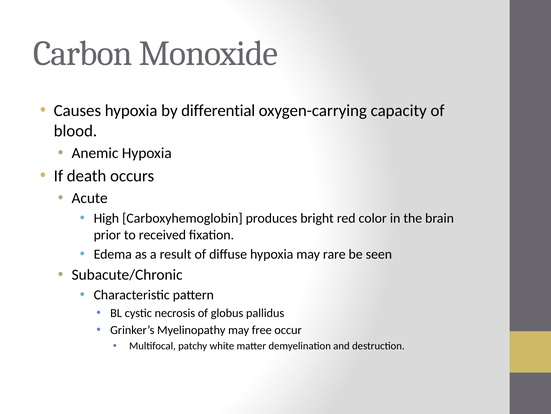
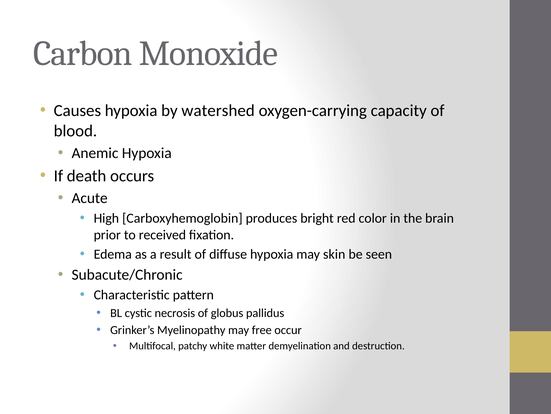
differential: differential -> watershed
rare: rare -> skin
